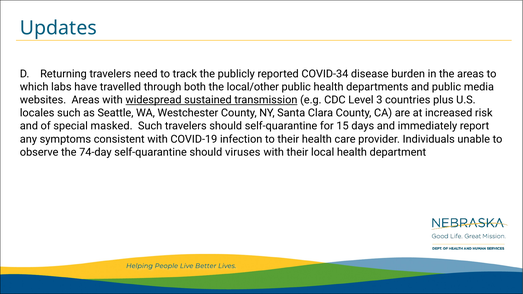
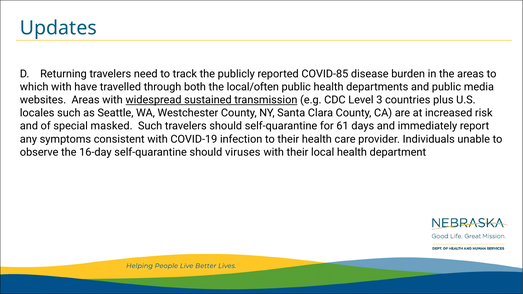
COVID-34: COVID-34 -> COVID-85
which labs: labs -> with
local/other: local/other -> local/often
15: 15 -> 61
74-day: 74-day -> 16-day
